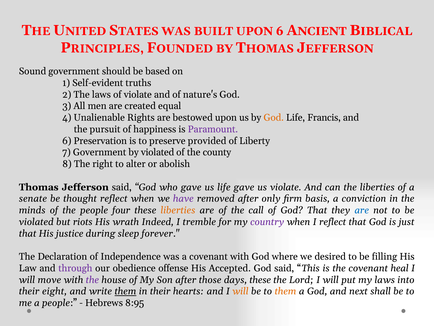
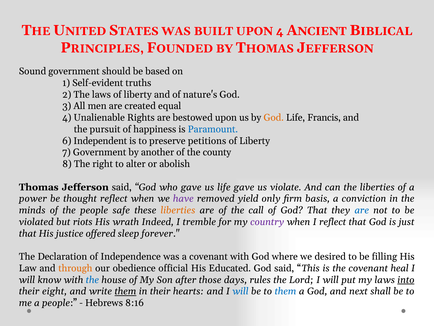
UPON 6: 6 -> 4
laws of violate: violate -> liberty
Paramount colour: purple -> blue
Preservation: Preservation -> Independent
provided: provided -> petitions
by violated: violated -> another
senate: senate -> power
removed after: after -> yield
four: four -> safe
during: during -> offered
through colour: purple -> orange
offense: offense -> official
Accepted: Accepted -> Educated
move: move -> know
the at (92, 279) colour: purple -> blue
days these: these -> rules
into underline: none -> present
will at (240, 291) colour: orange -> blue
them at (285, 291) colour: orange -> blue
8:95: 8:95 -> 8:16
